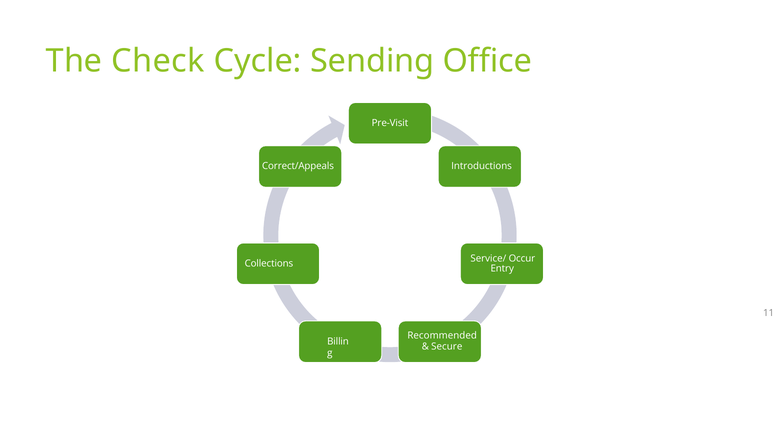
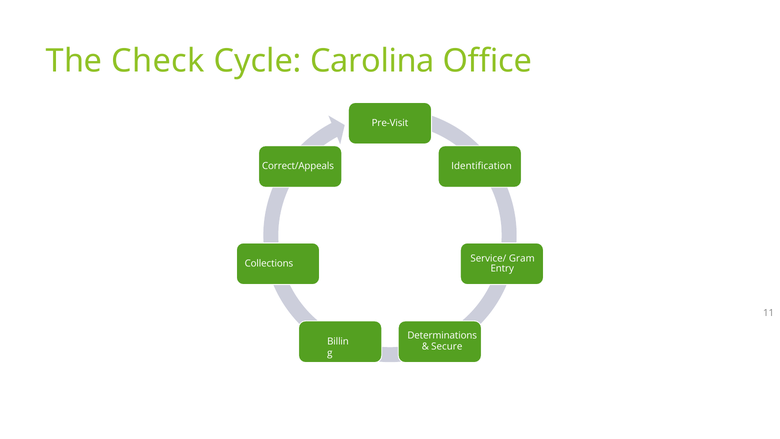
Sending: Sending -> Carolina
Introductions: Introductions -> Identification
Occur: Occur -> Gram
Recommended: Recommended -> Determinations
